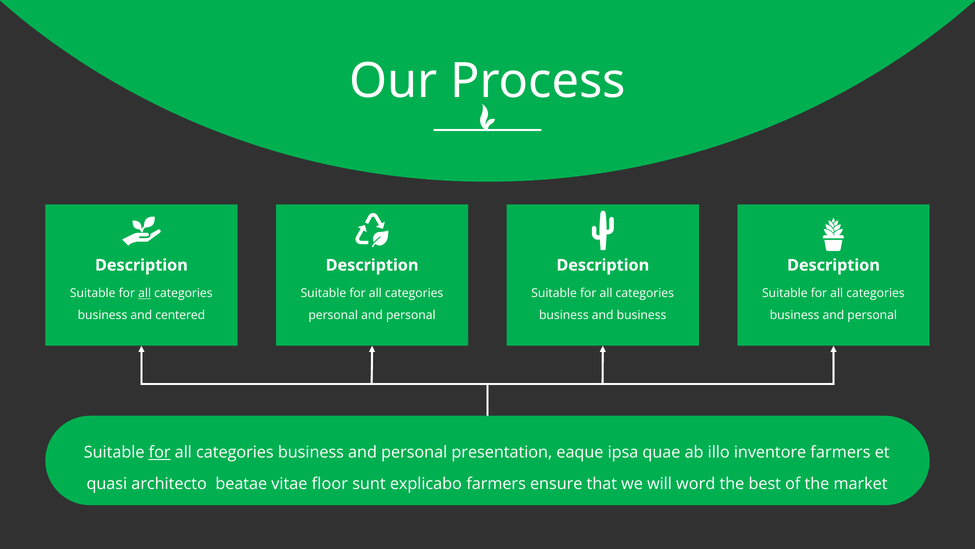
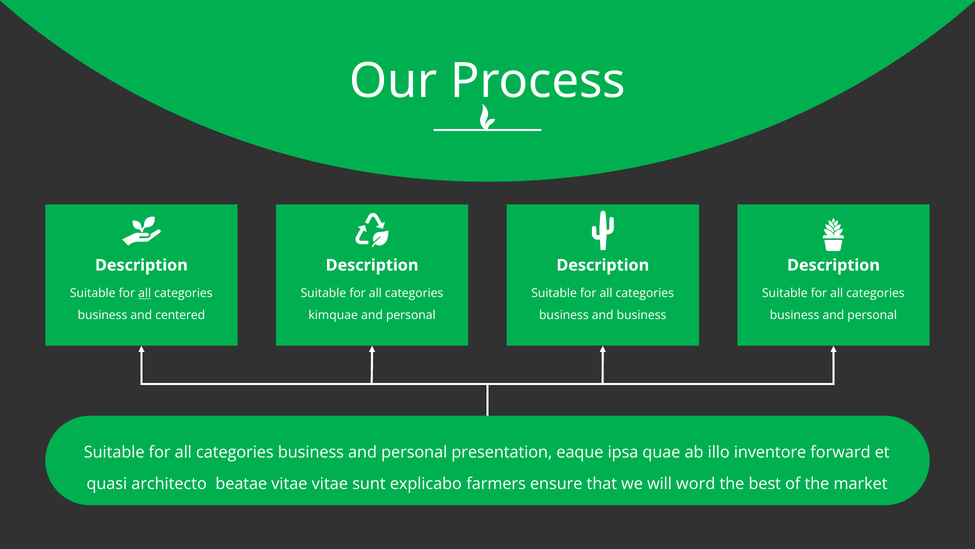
personal at (333, 315): personal -> kimquae
for at (160, 452) underline: present -> none
inventore farmers: farmers -> forward
vitae floor: floor -> vitae
